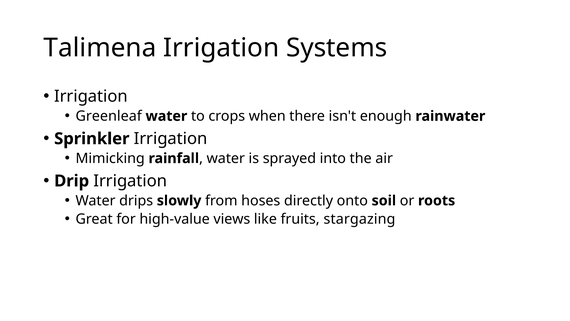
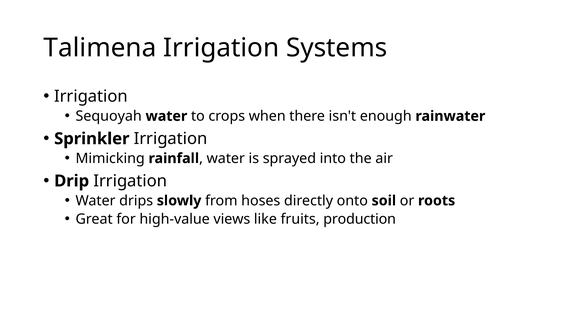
Greenleaf: Greenleaf -> Sequoyah
stargazing: stargazing -> production
